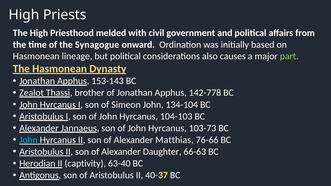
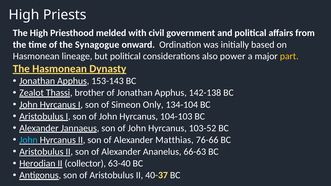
causes: causes -> power
part colour: light green -> yellow
142-778: 142-778 -> 142-138
Simeon John: John -> Only
103-73: 103-73 -> 103-52
Daughter: Daughter -> Ananelus
captivity: captivity -> collector
